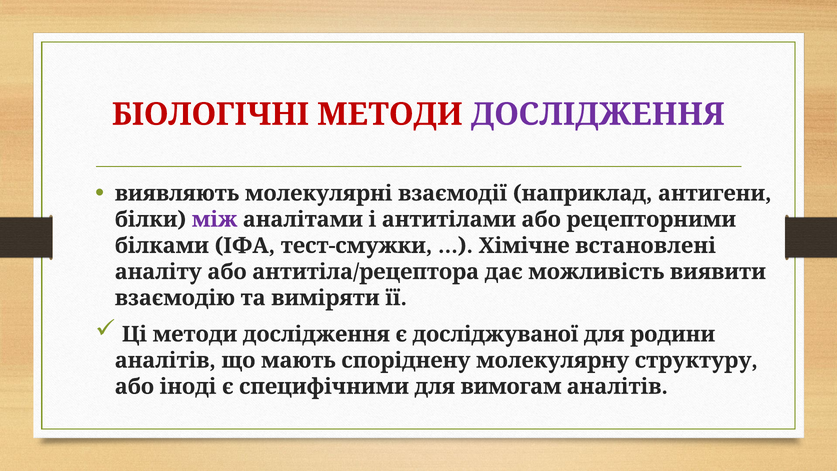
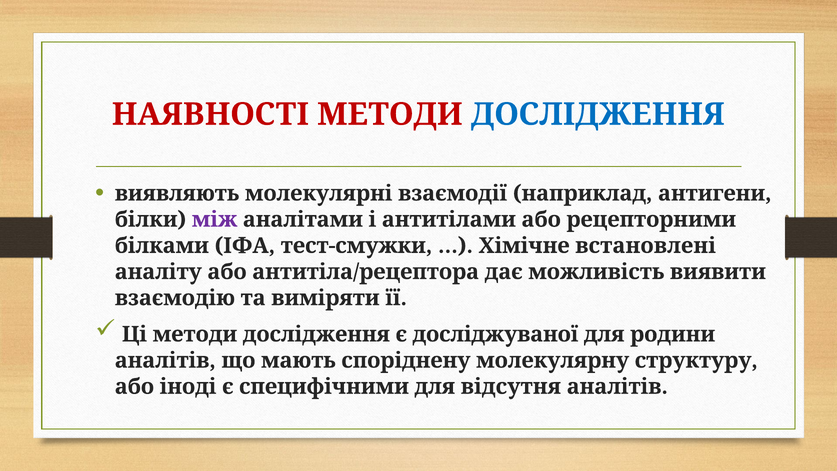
БІОЛОГІЧНІ: БІОЛОГІЧНІ -> НАЯВНОСТІ
ДОСЛІДЖЕННЯ at (598, 114) colour: purple -> blue
вимогам: вимогам -> відсутня
